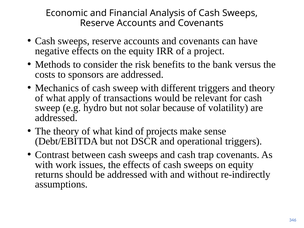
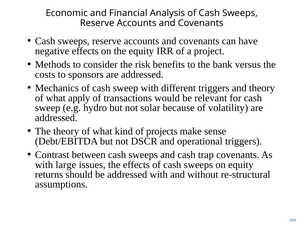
work: work -> large
re-indirectly: re-indirectly -> re-structural
